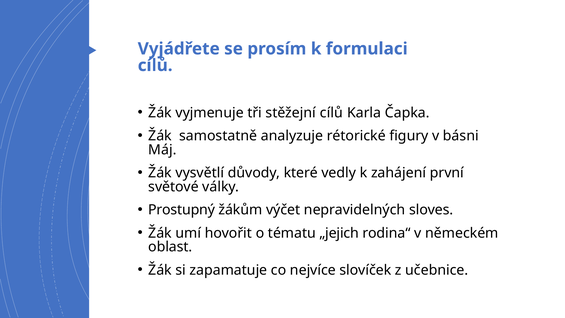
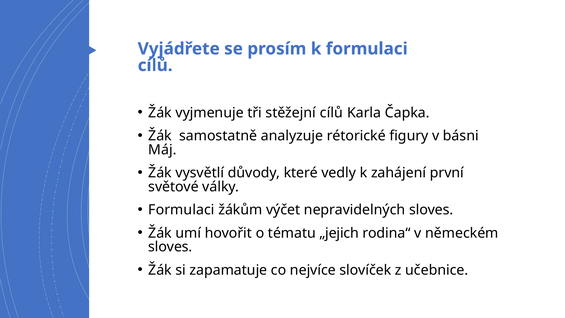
Prostupný at (182, 210): Prostupný -> Formulaci
oblast at (170, 247): oblast -> sloves
